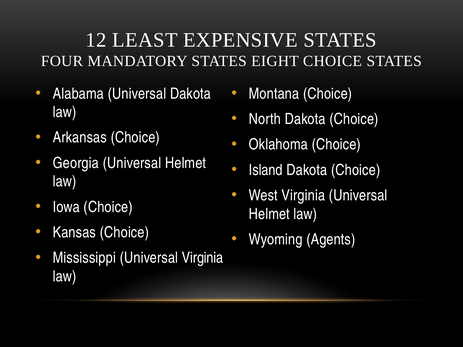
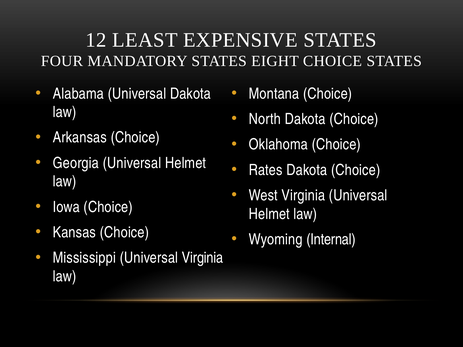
Island: Island -> Rates
Agents: Agents -> Internal
